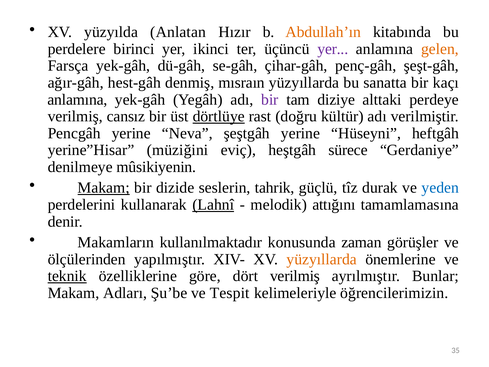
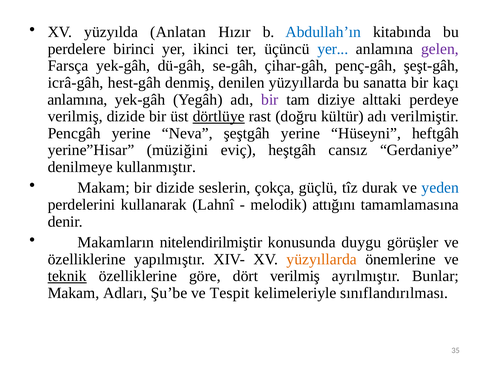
Abdullah’ın colour: orange -> blue
yer at (333, 49) colour: purple -> blue
gelen colour: orange -> purple
ağır-gâh: ağır-gâh -> icrâ-gâh
mısraın: mısraın -> denilen
verilmiş cansız: cansız -> dizide
sürece: sürece -> cansız
mûsikiyenin: mûsikiyenin -> kullanmıştır
Makam at (104, 188) underline: present -> none
tahrik: tahrik -> çokça
Lahnî underline: present -> none
kullanılmaktadır: kullanılmaktadır -> nitelendirilmiştir
zaman: zaman -> duygu
ölçülerinden at (87, 259): ölçülerinden -> özelliklerine
öğrencilerimizin: öğrencilerimizin -> sınıflandırılması
